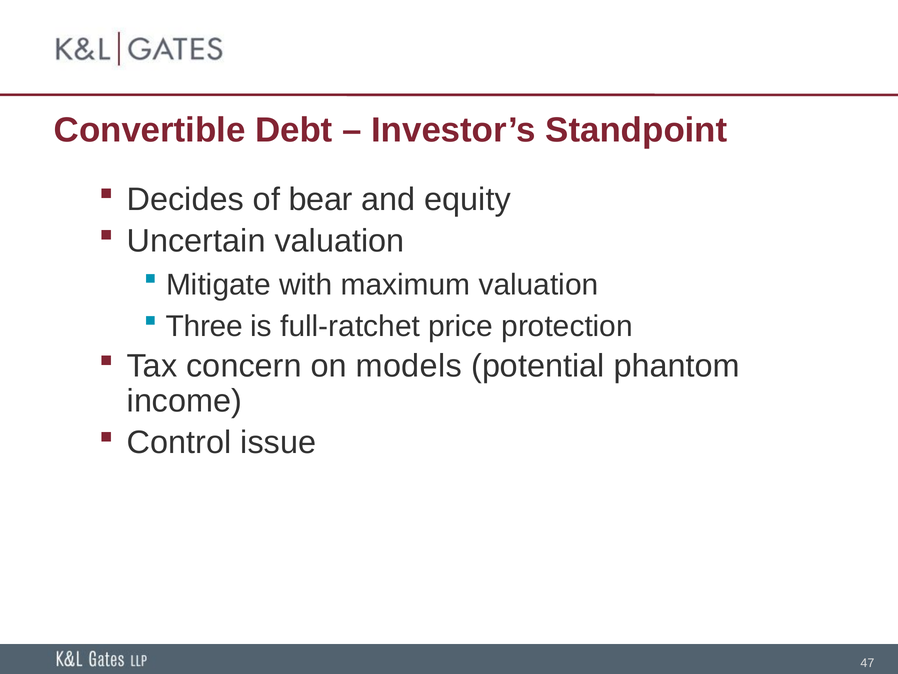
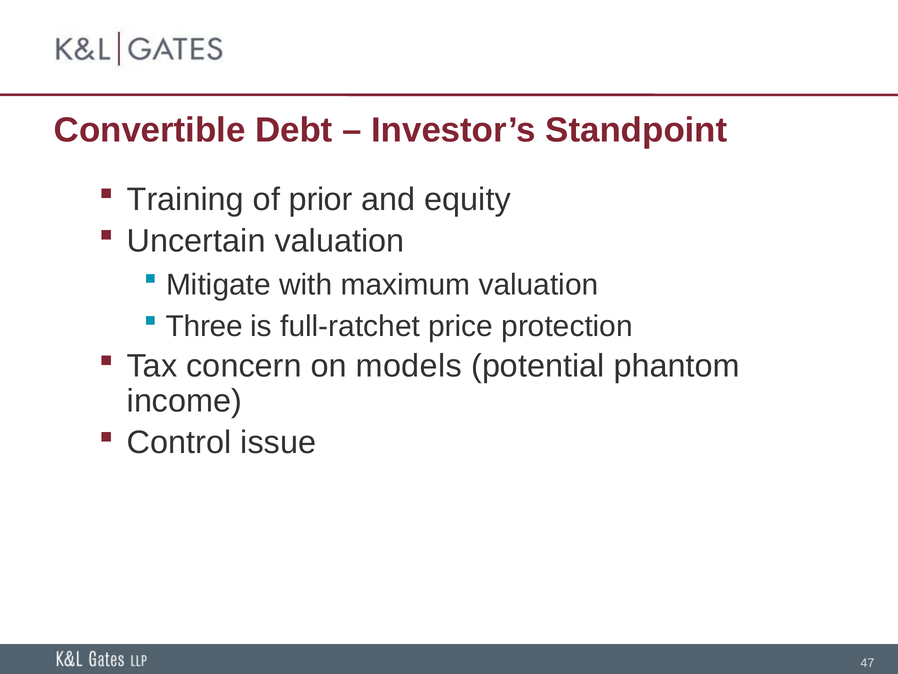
Decides: Decides -> Training
bear: bear -> prior
